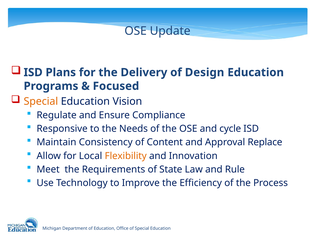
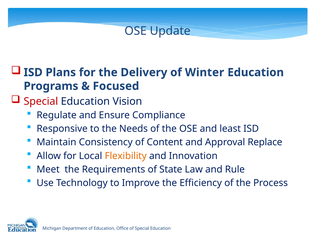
Design: Design -> Winter
Special at (41, 101) colour: orange -> red
cycle: cycle -> least
